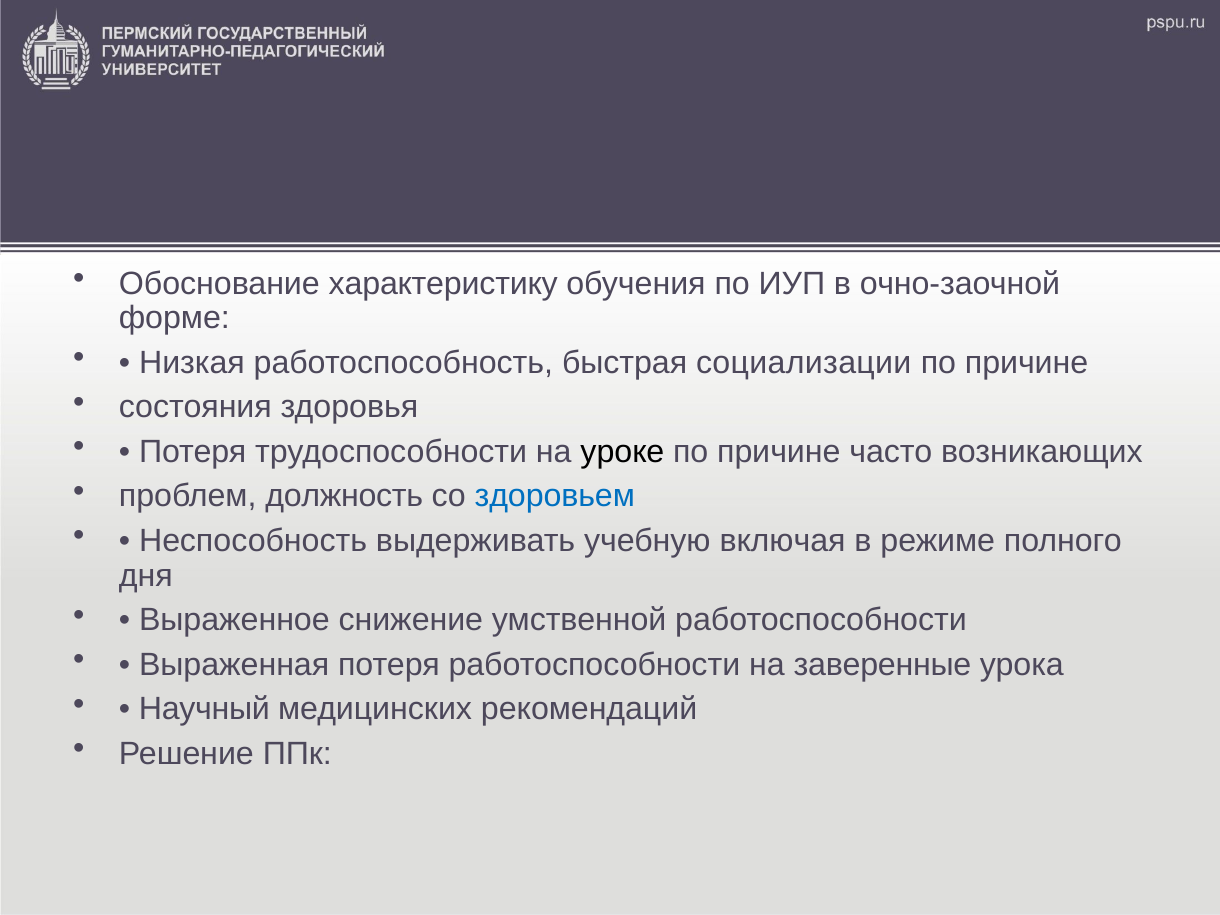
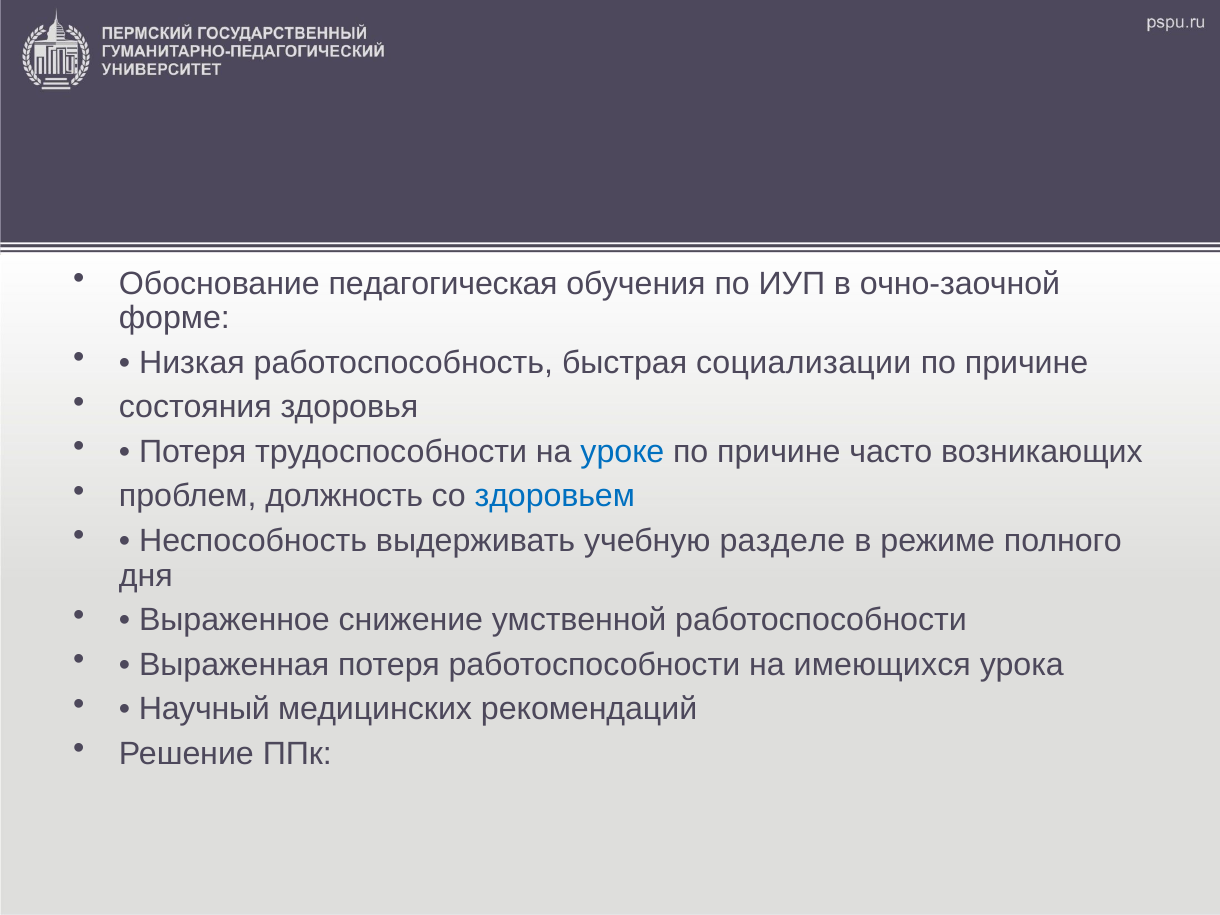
характеристику: характеристику -> педагогическая
уроке colour: black -> blue
включая: включая -> разделе
заверенные: заверенные -> имеющихся
